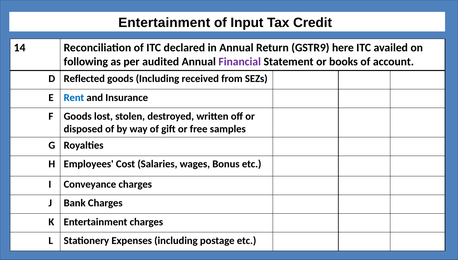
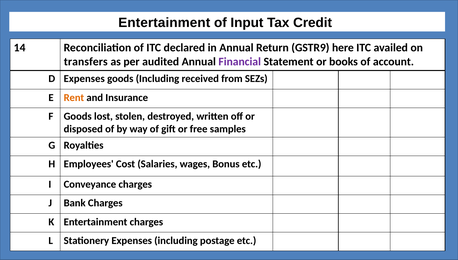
following: following -> transfers
D Reflected: Reflected -> Expenses
Rent colour: blue -> orange
